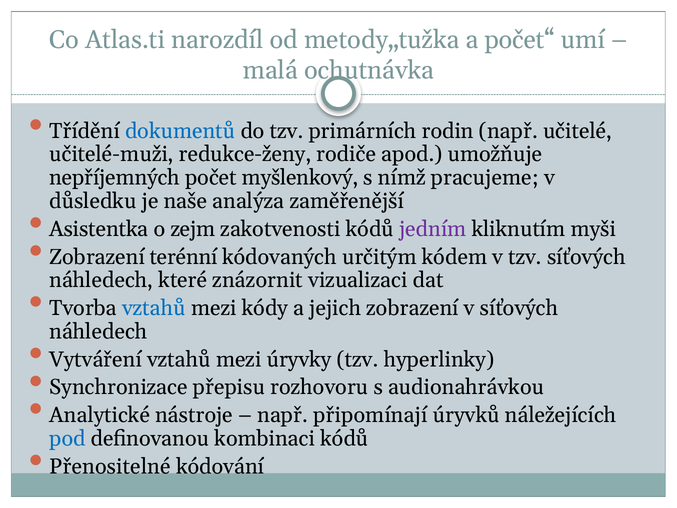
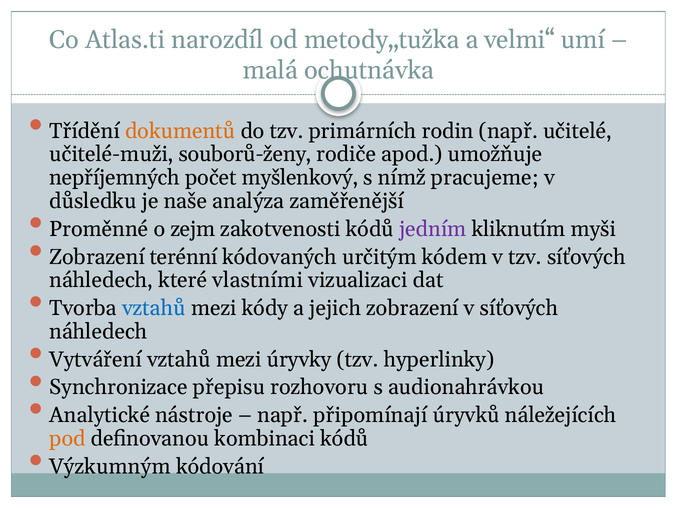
počet“: počet“ -> velmi“
dokumentů colour: blue -> orange
redukce-ženy: redukce-ženy -> souborů-ženy
Asistentka: Asistentka -> Proměnné
znázornit: znázornit -> vlastními
pod colour: blue -> orange
Přenositelné: Přenositelné -> Výzkumným
